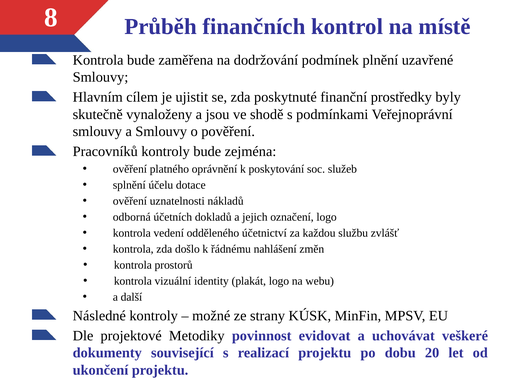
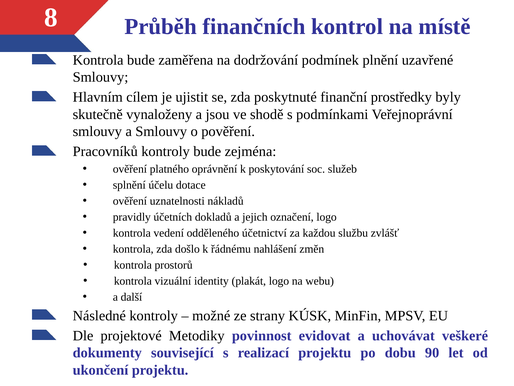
odborná: odborná -> pravidly
20: 20 -> 90
